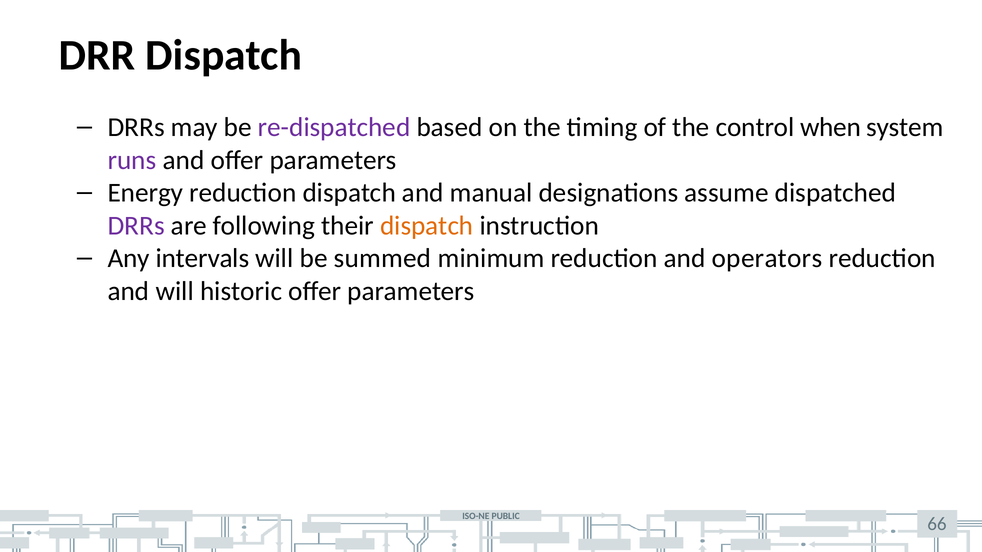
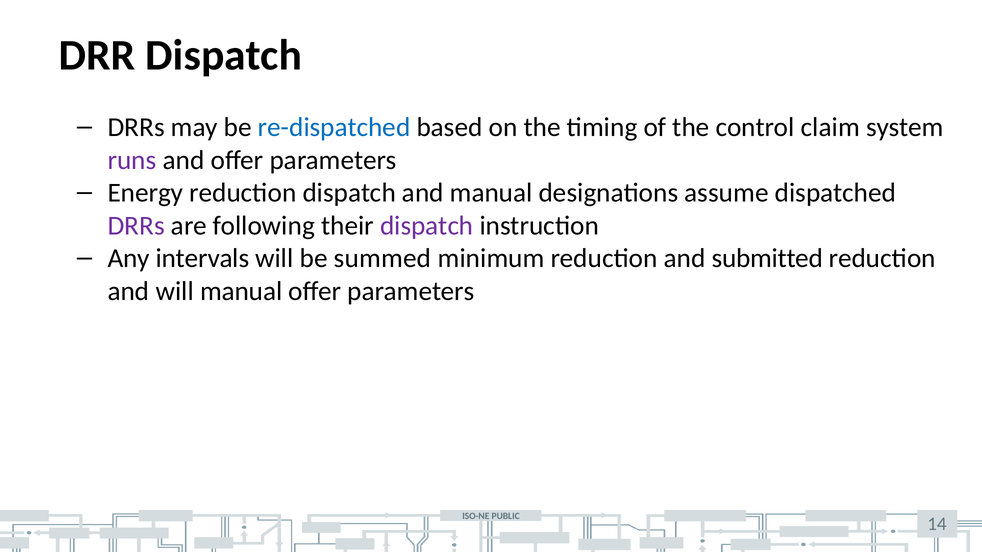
re-dispatched colour: purple -> blue
when: when -> claim
dispatch at (427, 226) colour: orange -> purple
operators: operators -> submitted
will historic: historic -> manual
66: 66 -> 14
